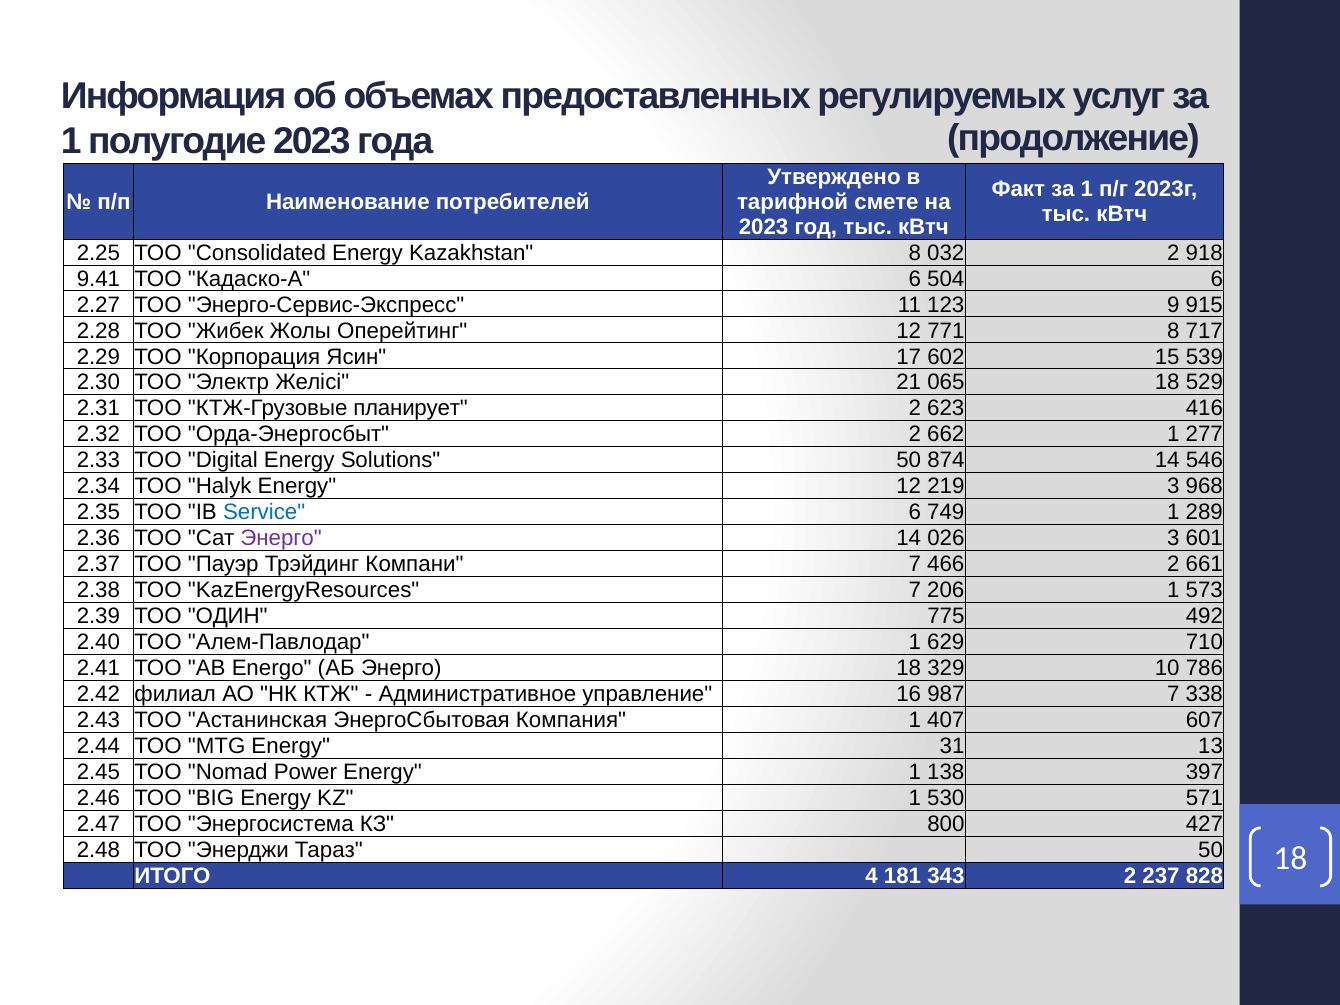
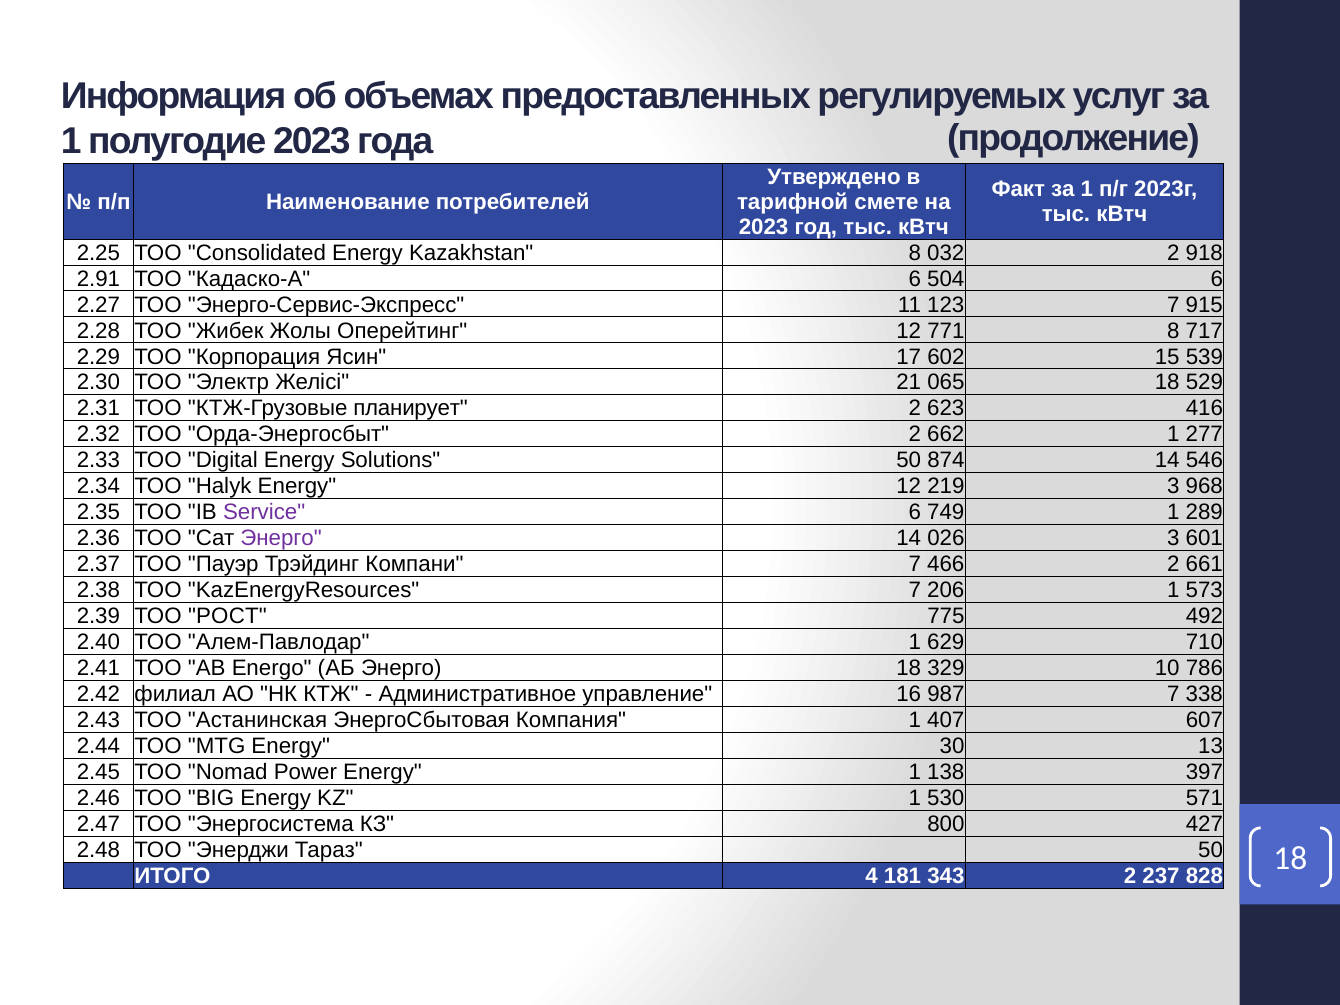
9.41: 9.41 -> 2.91
123 9: 9 -> 7
Service colour: blue -> purple
ОДИН: ОДИН -> РОСТ
31: 31 -> 30
